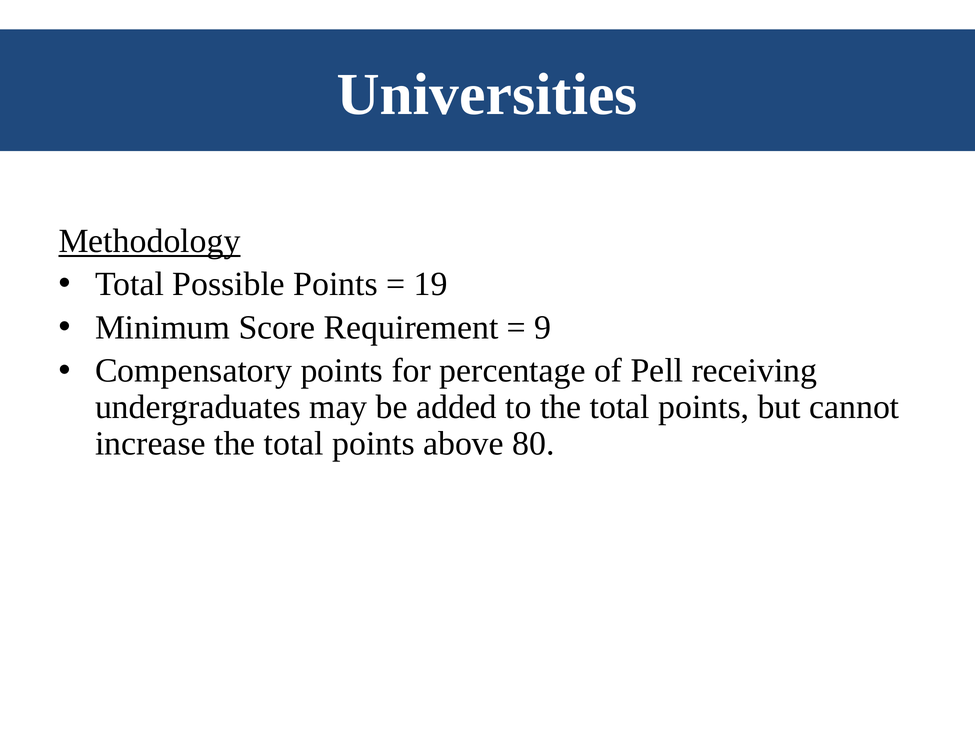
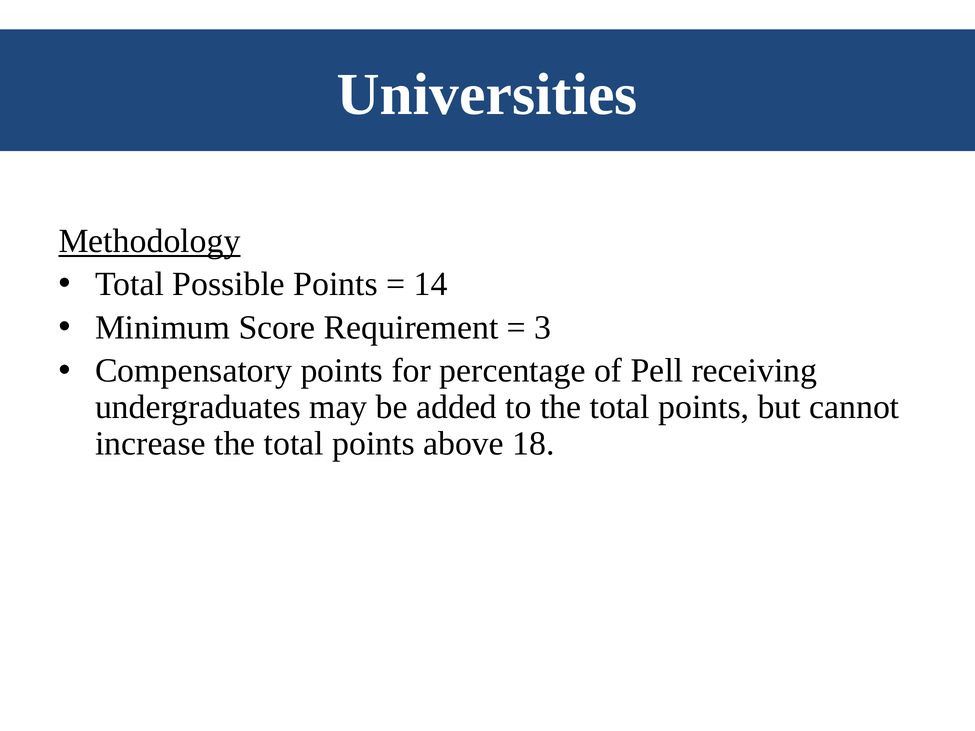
19: 19 -> 14
9: 9 -> 3
80: 80 -> 18
